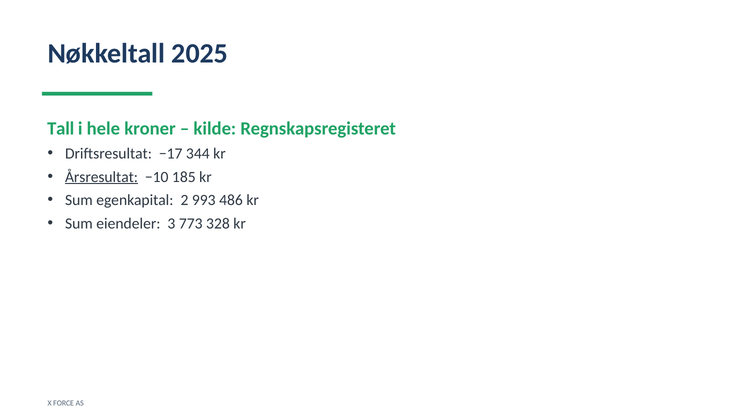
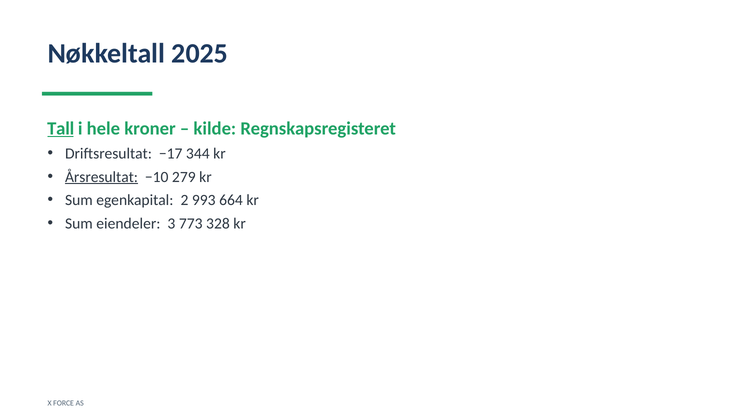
Tall underline: none -> present
185: 185 -> 279
486: 486 -> 664
